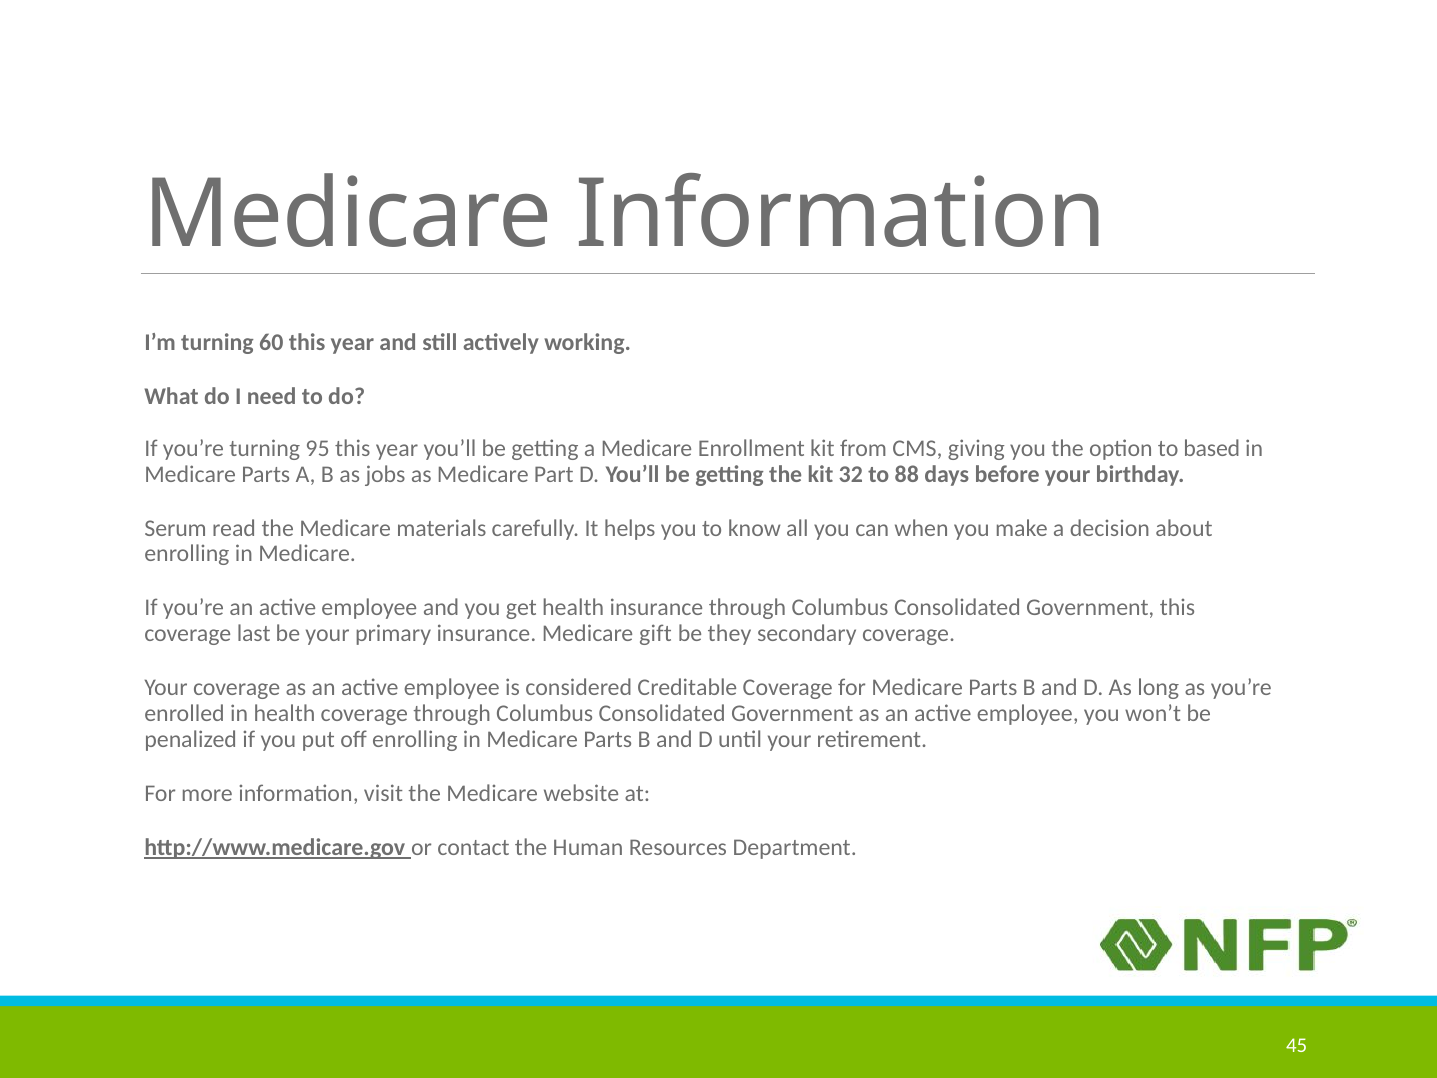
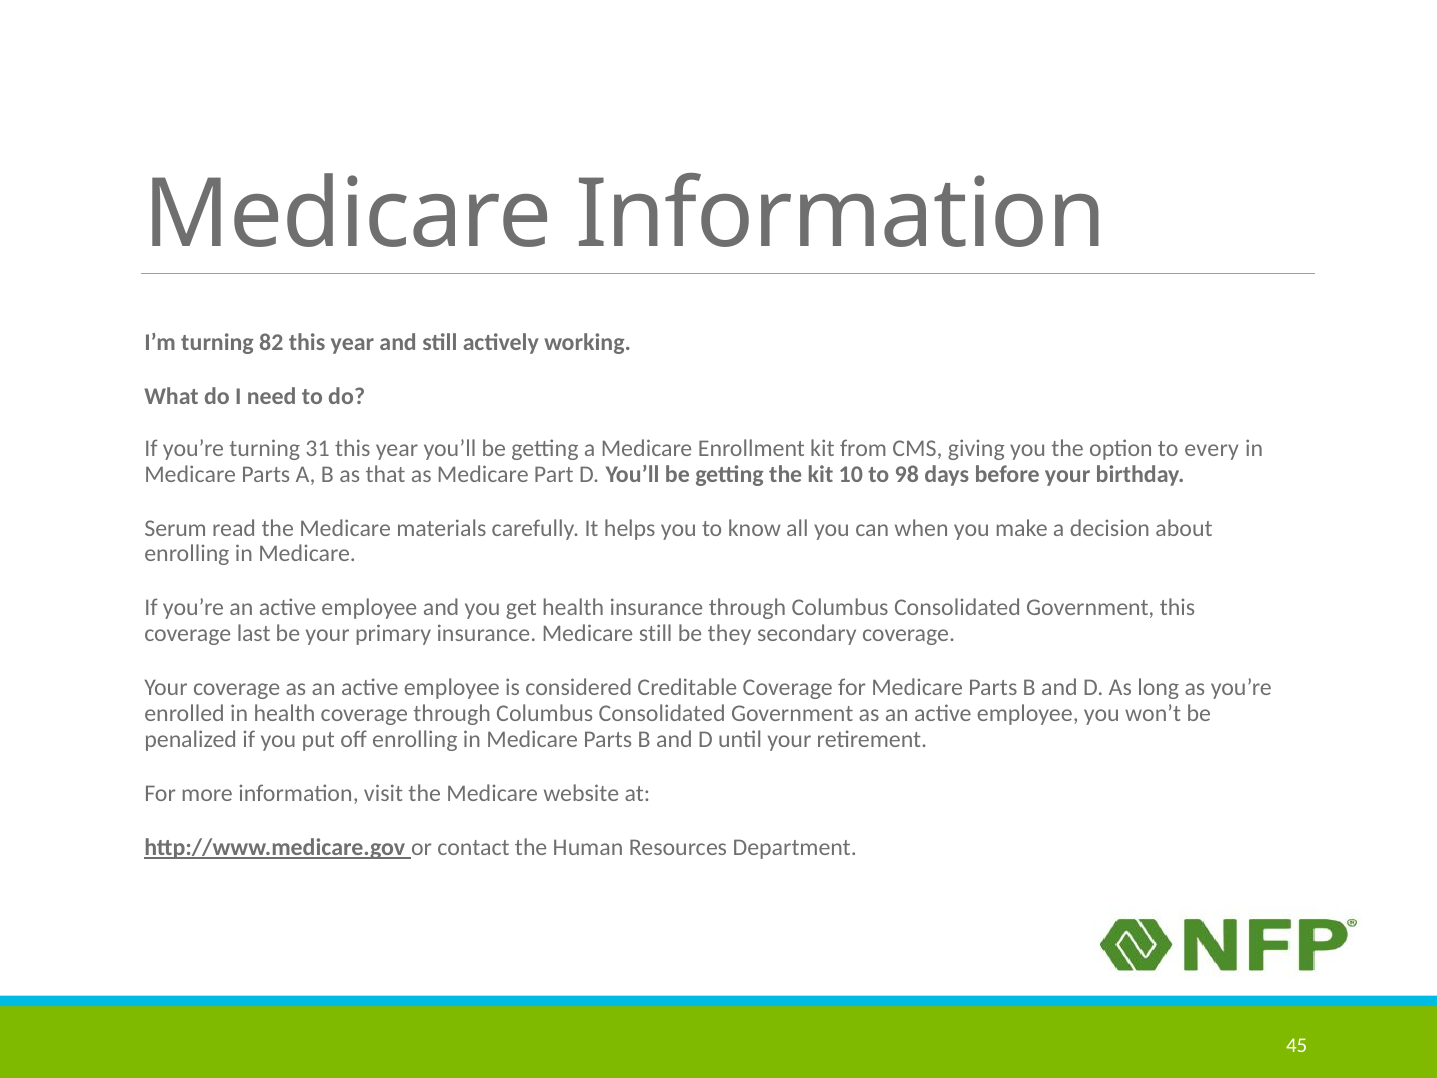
60: 60 -> 82
95: 95 -> 31
based: based -> every
jobs: jobs -> that
32: 32 -> 10
88: 88 -> 98
Medicare gift: gift -> still
